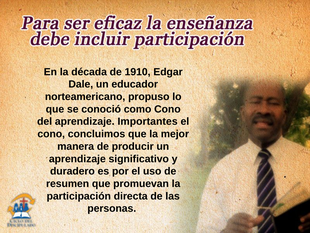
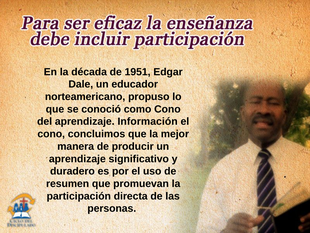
1910: 1910 -> 1951
Importantes: Importantes -> Información
